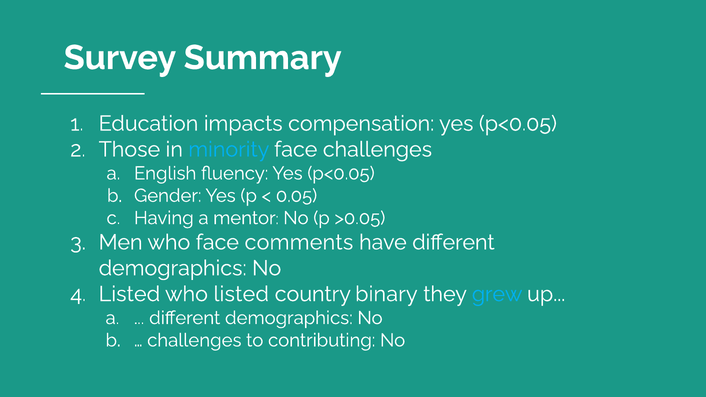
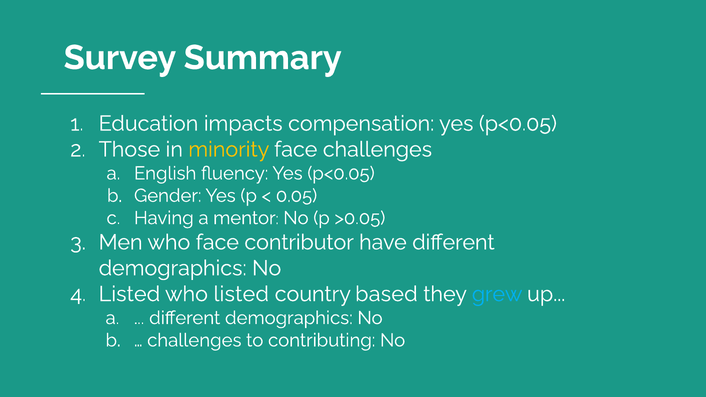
minority colour: light blue -> yellow
comments: comments -> contributor
binary: binary -> based
